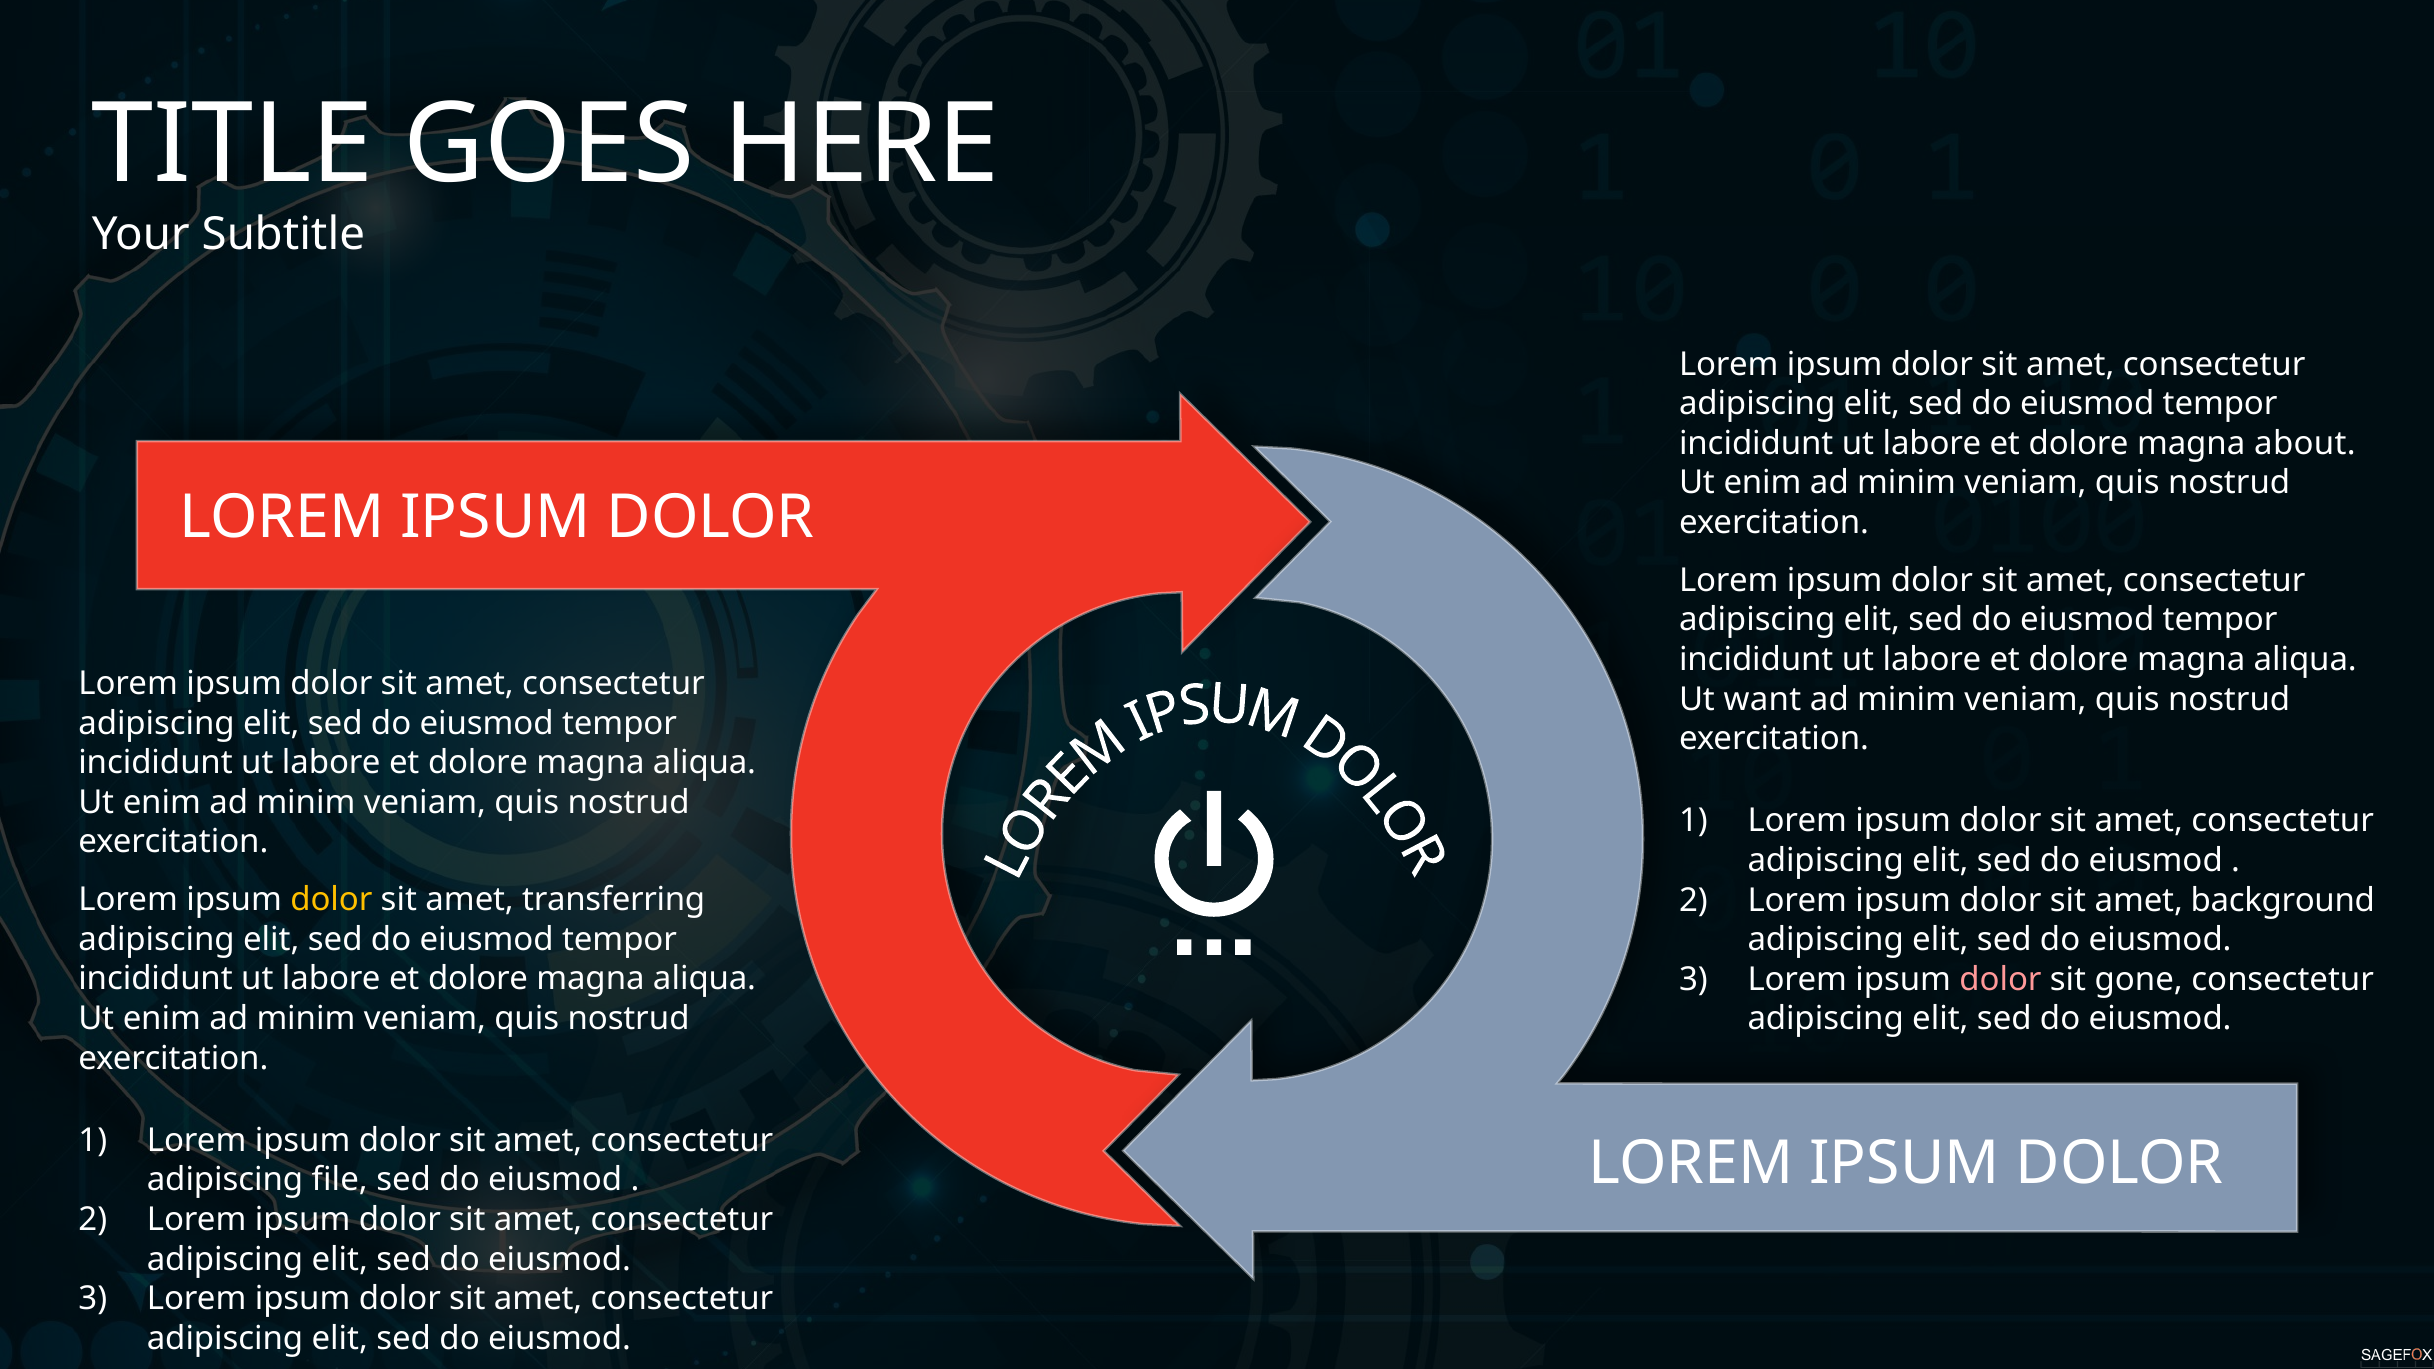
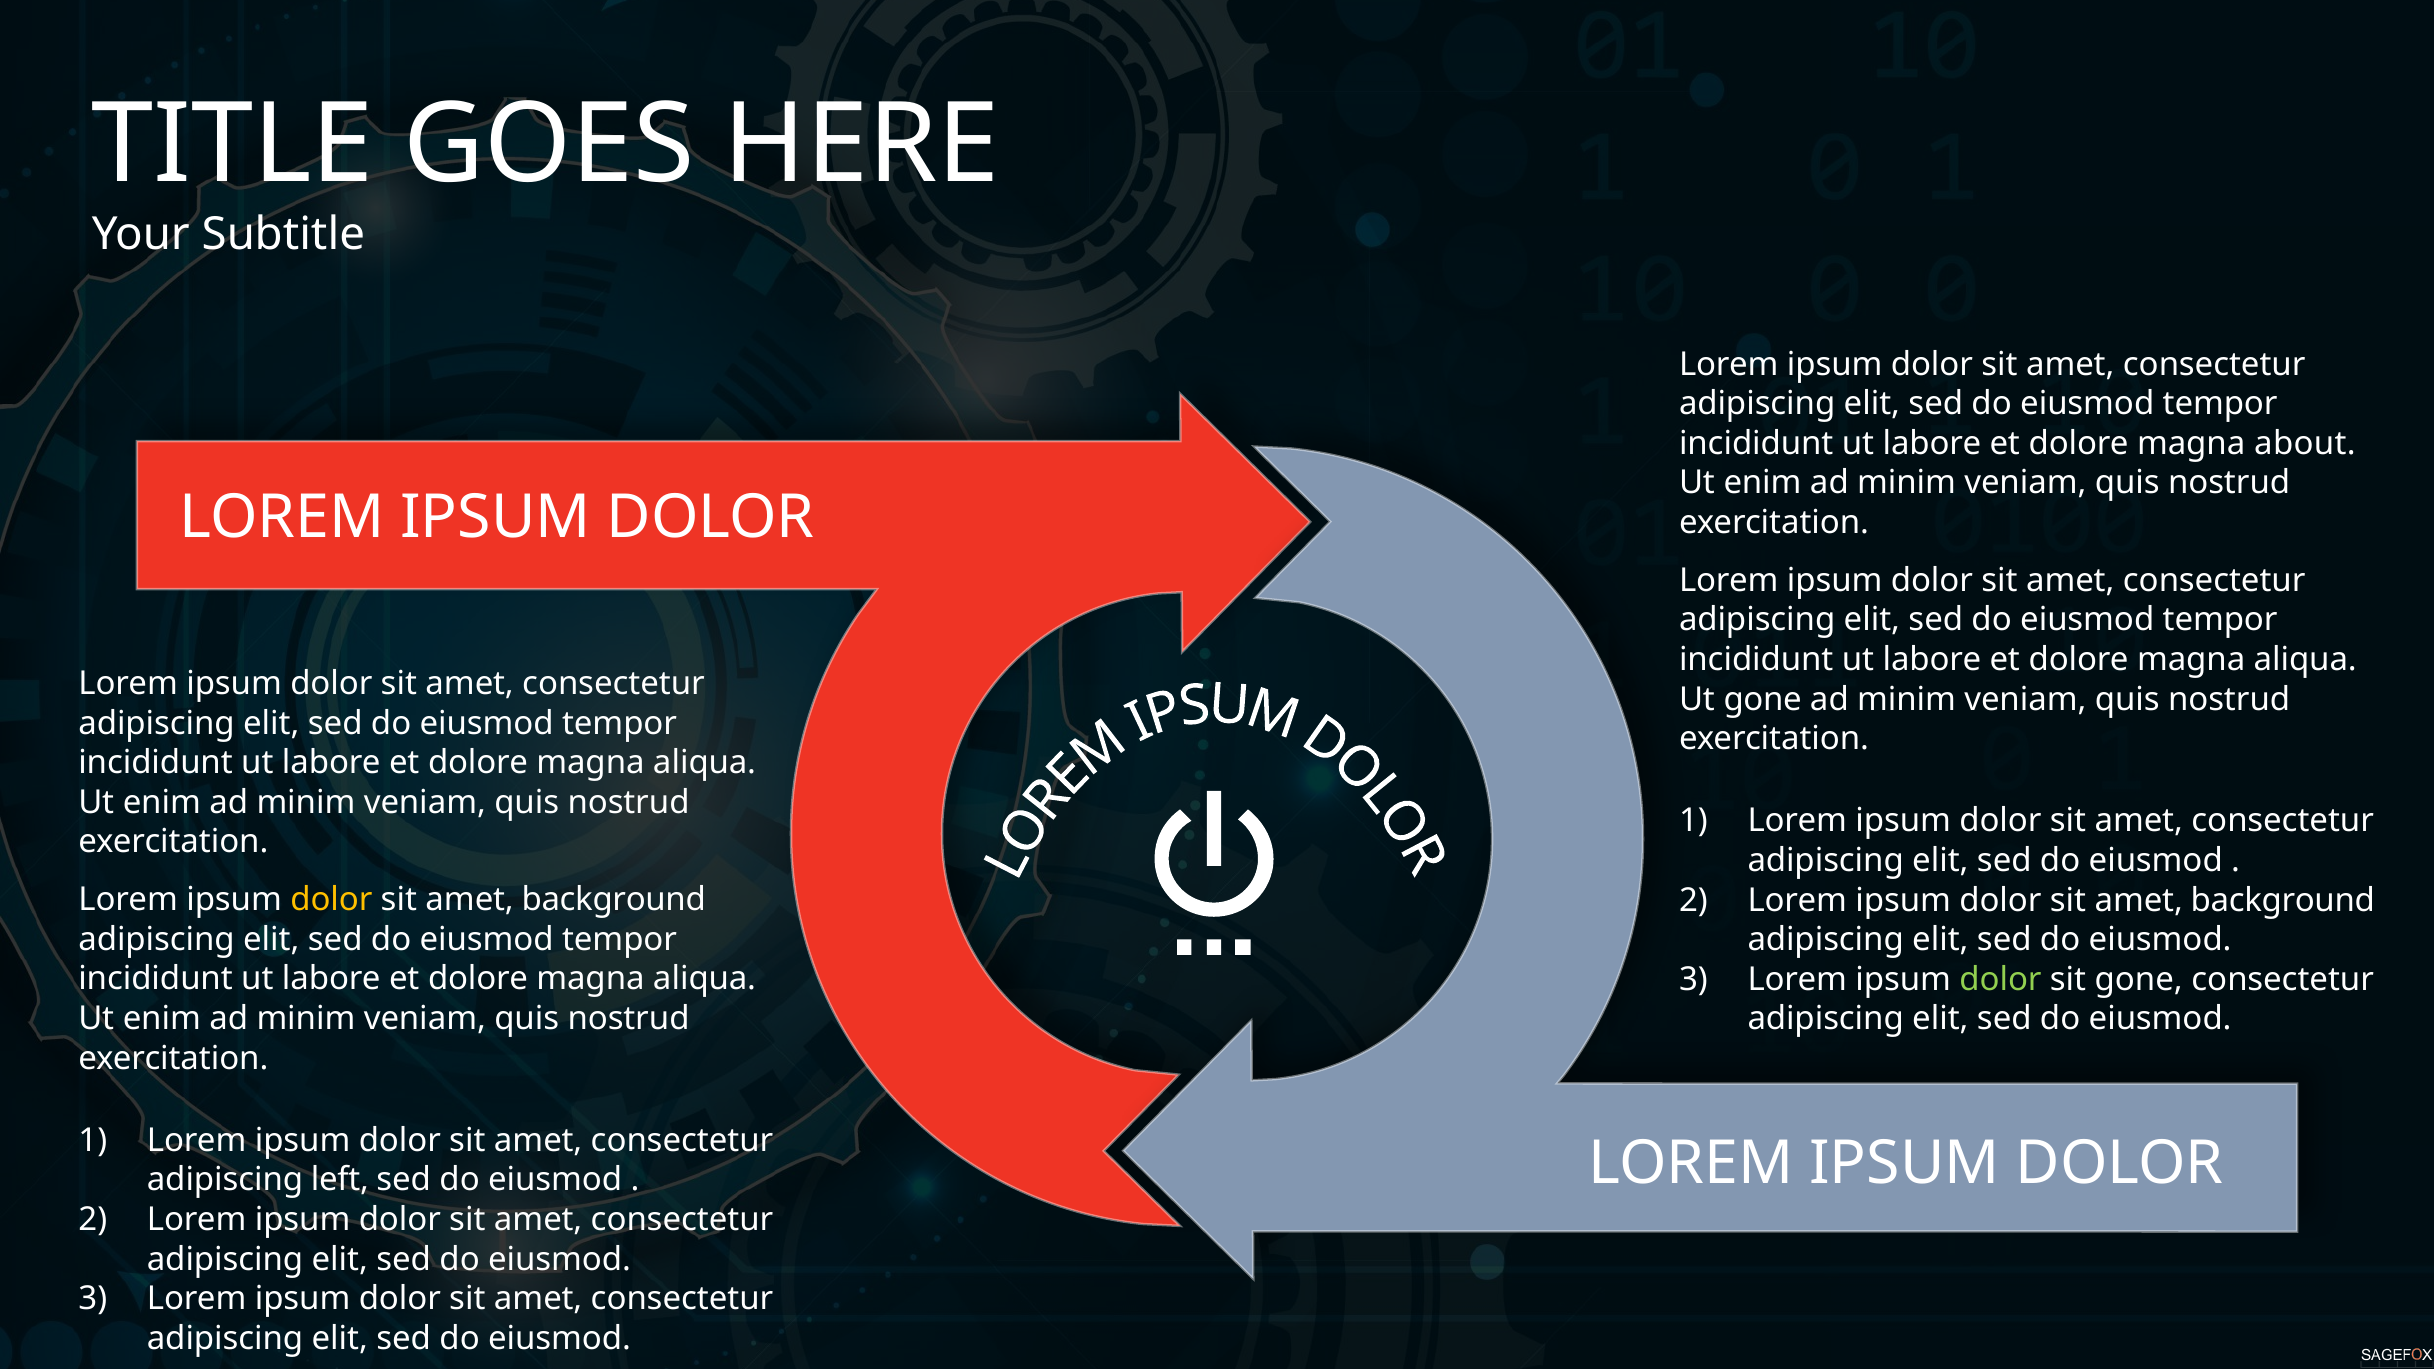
Ut want: want -> gone
transferring at (614, 900): transferring -> background
dolor at (2000, 980) colour: pink -> light green
file: file -> left
